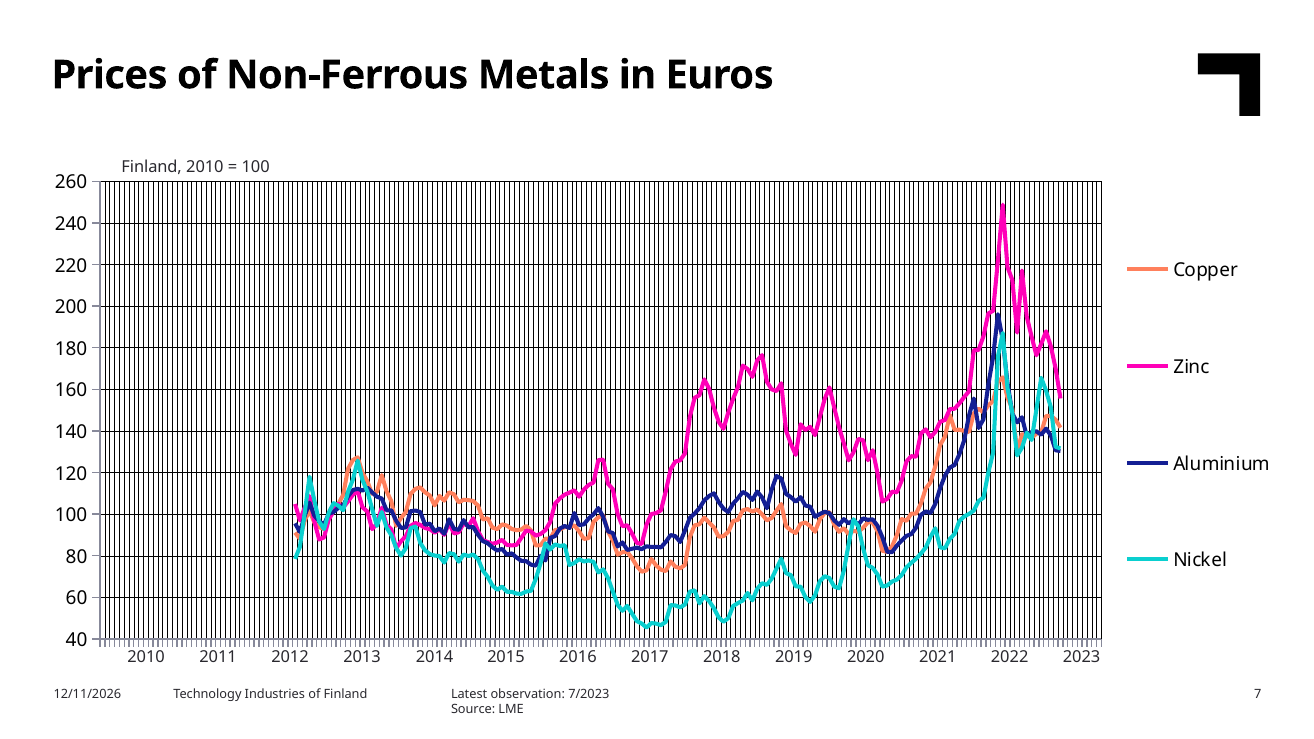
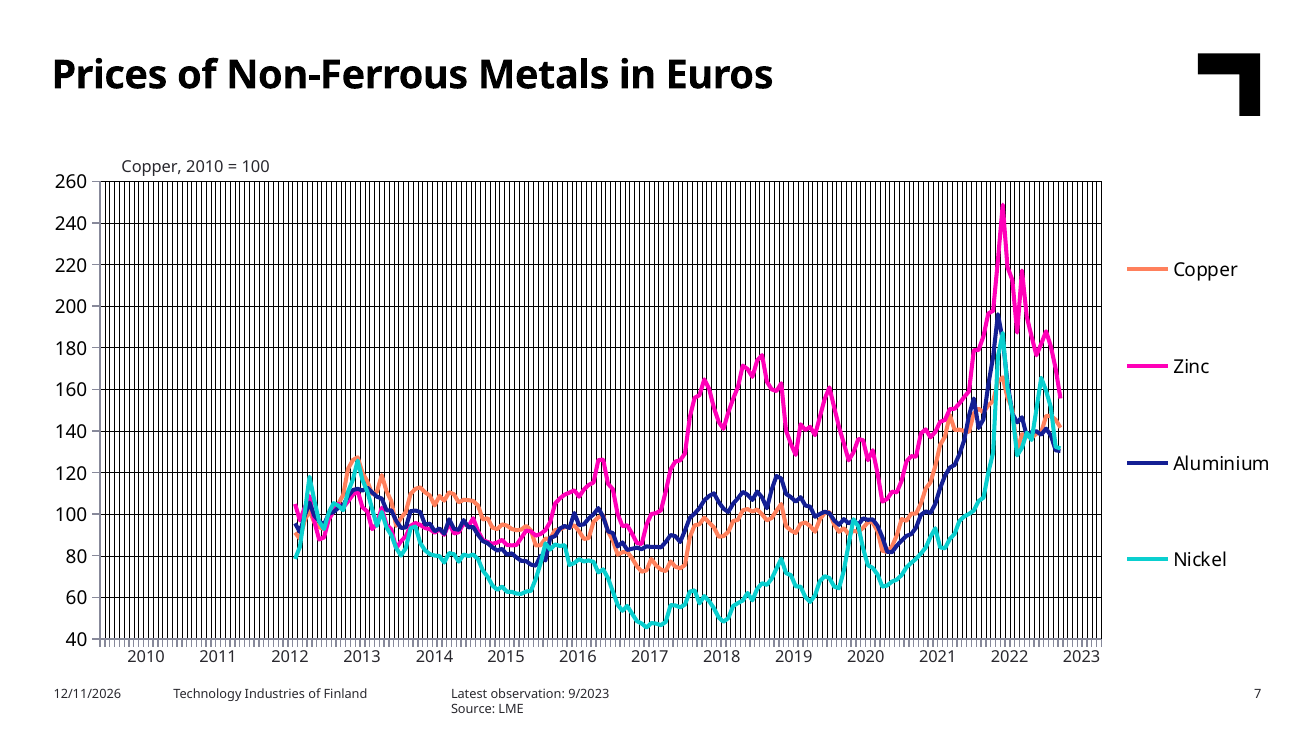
Finland at (152, 168): Finland -> Copper
7/2023: 7/2023 -> 9/2023
